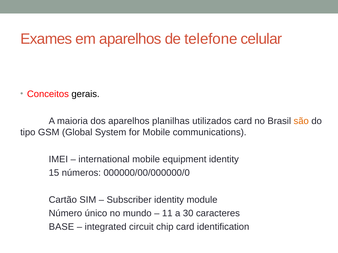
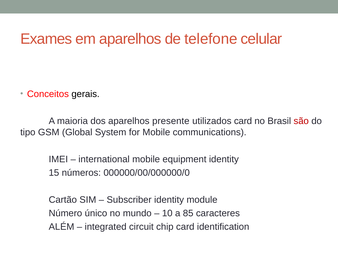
planilhas: planilhas -> presente
são colour: orange -> red
11: 11 -> 10
30: 30 -> 85
BASE: BASE -> ALÉM
